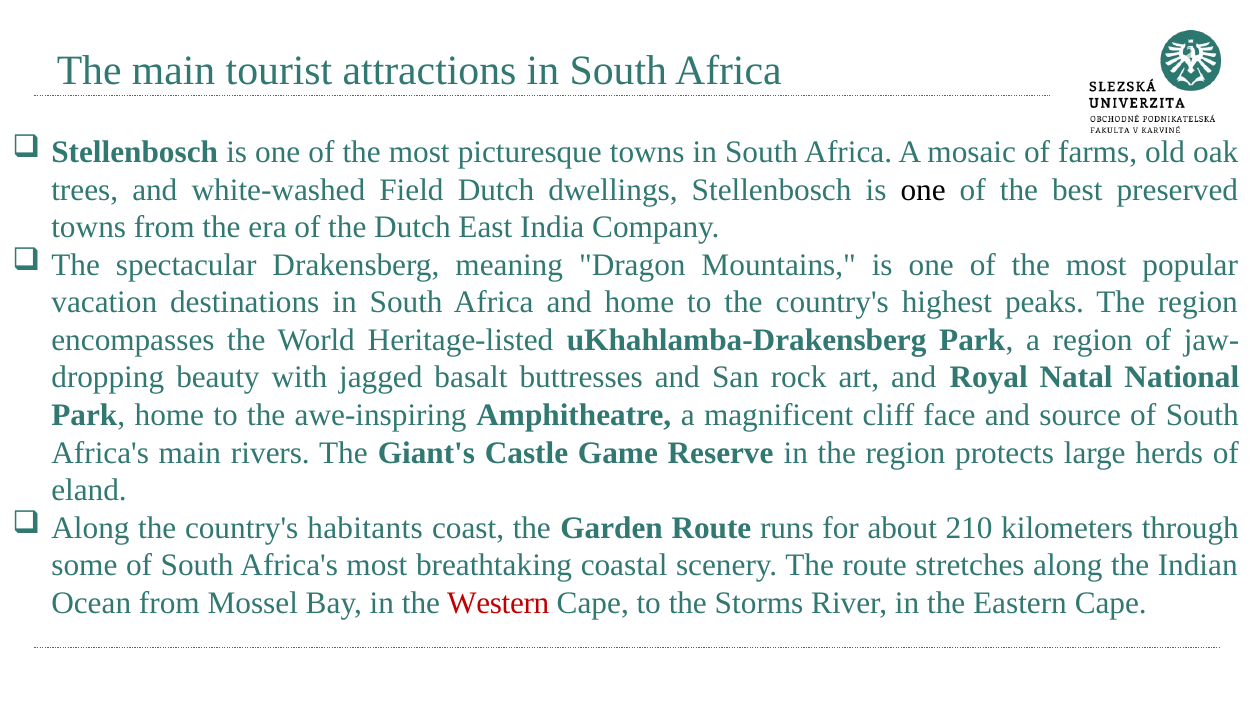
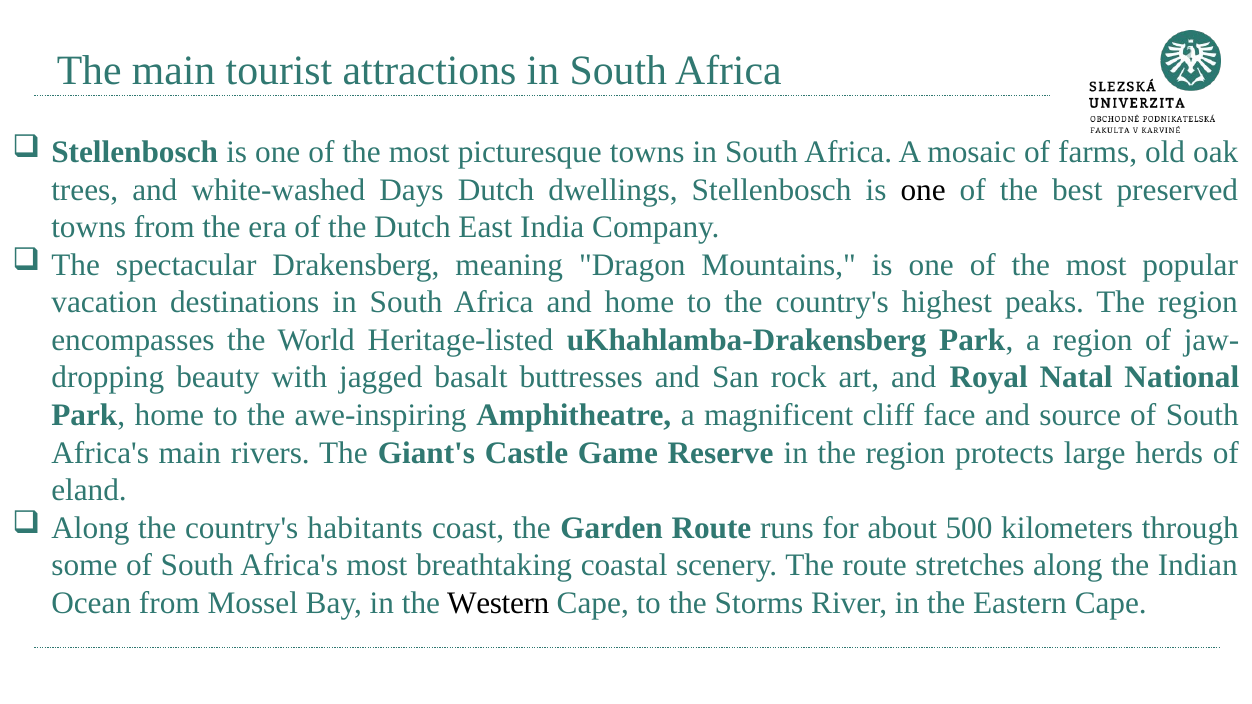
Field: Field -> Days
210: 210 -> 500
Western colour: red -> black
